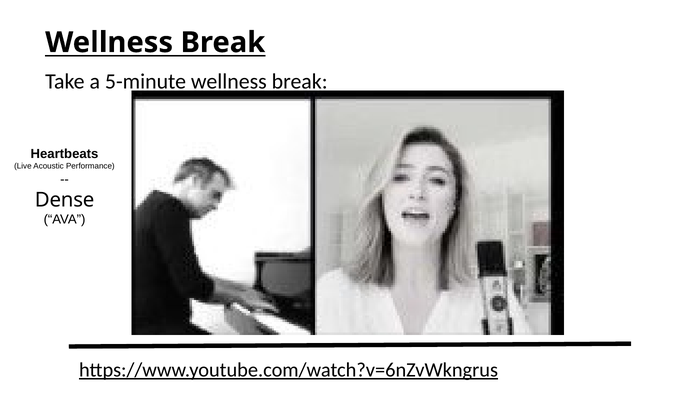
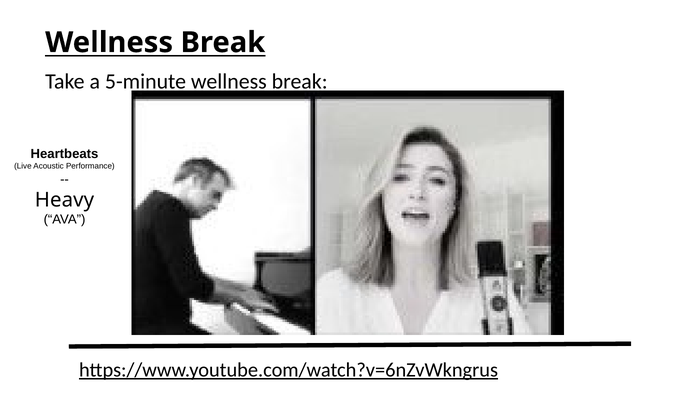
Dense: Dense -> Heavy
